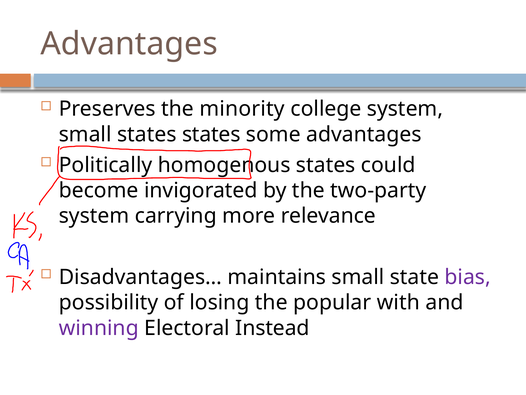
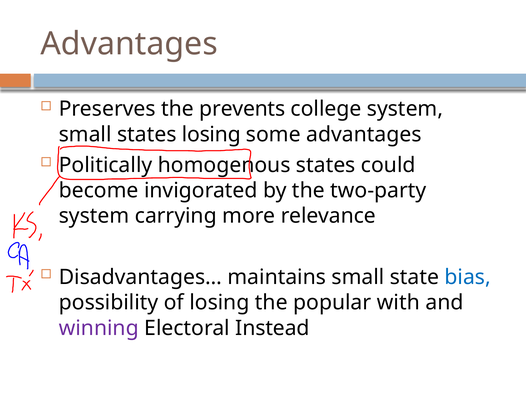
minority: minority -> prevents
states states: states -> losing
bias colour: purple -> blue
